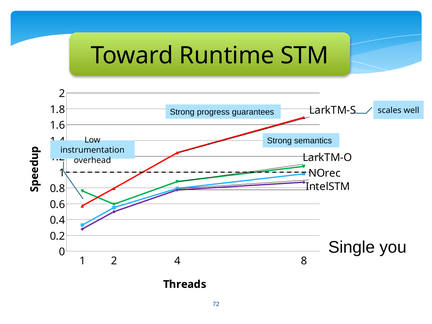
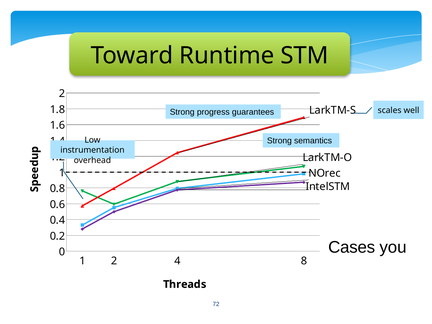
Single: Single -> Cases
